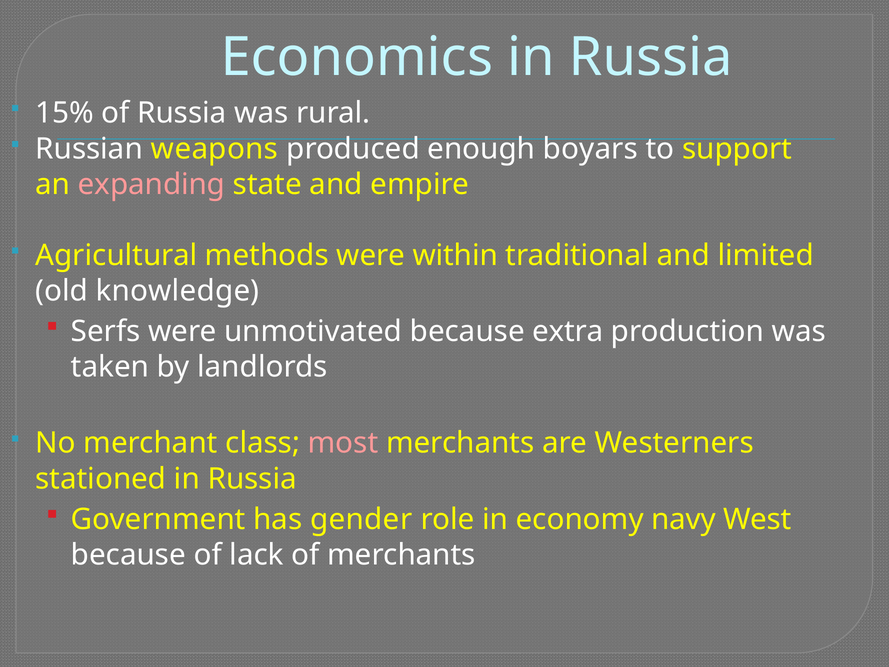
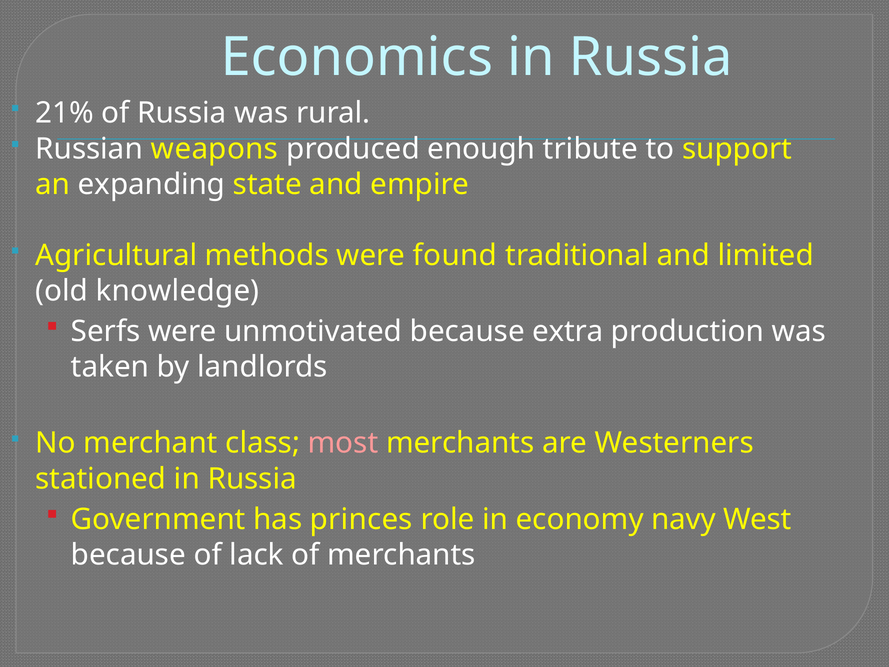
15%: 15% -> 21%
boyars: boyars -> tribute
expanding colour: pink -> white
within: within -> found
gender: gender -> princes
